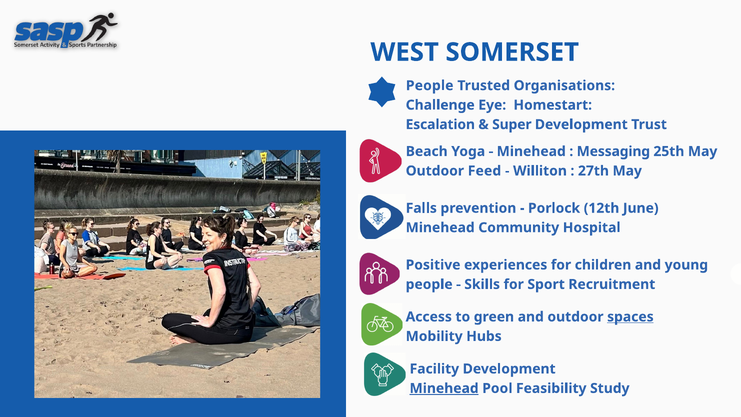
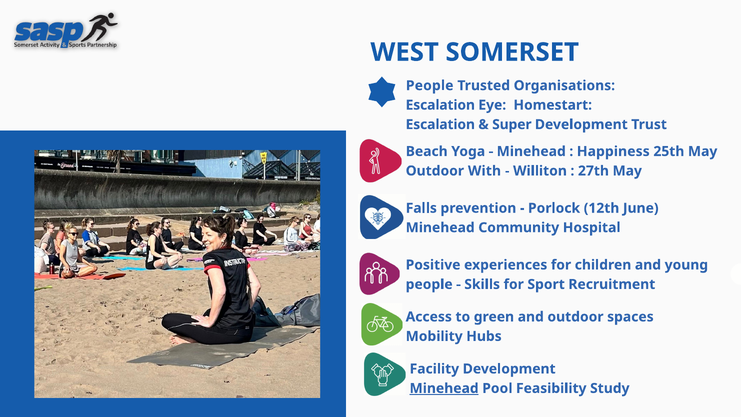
Challenge at (440, 105): Challenge -> Escalation
Messaging: Messaging -> Happiness
Feed: Feed -> With
spaces underline: present -> none
